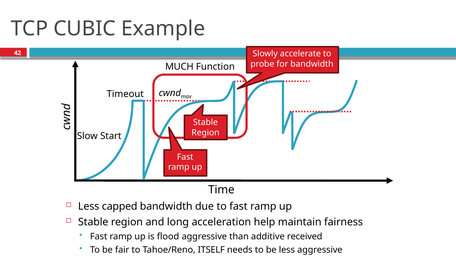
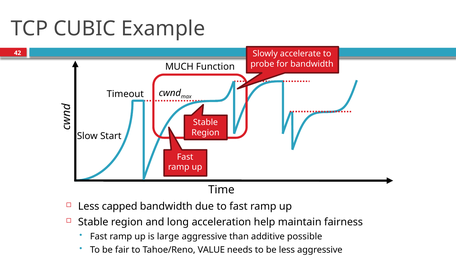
flood: flood -> large
received: received -> possible
ITSELF: ITSELF -> VALUE
